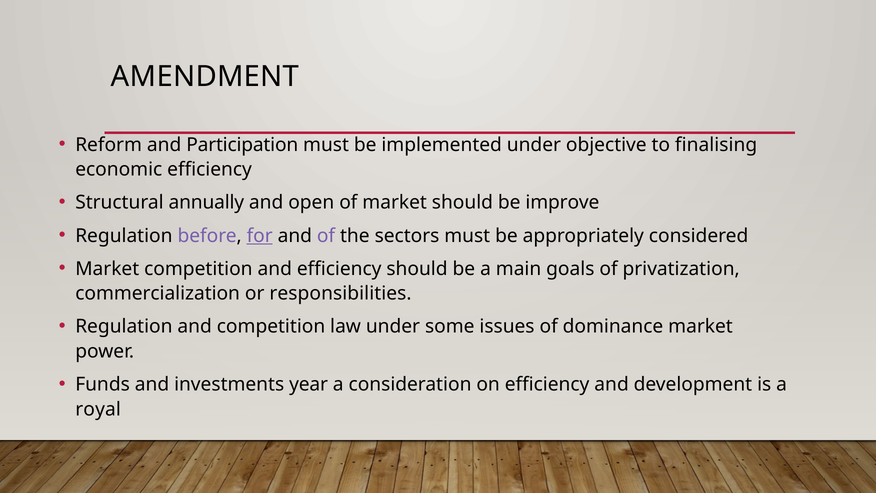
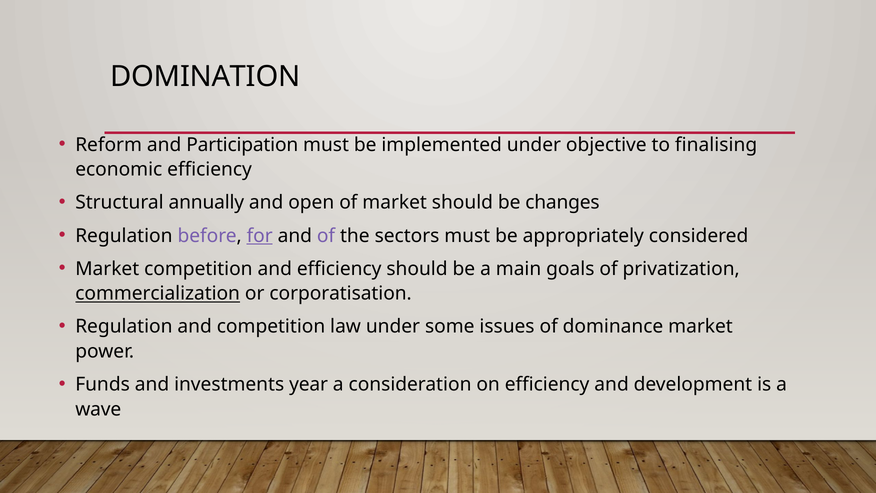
AMENDMENT: AMENDMENT -> DOMINATION
improve: improve -> changes
commercialization underline: none -> present
responsibilities: responsibilities -> corporatisation
royal: royal -> wave
